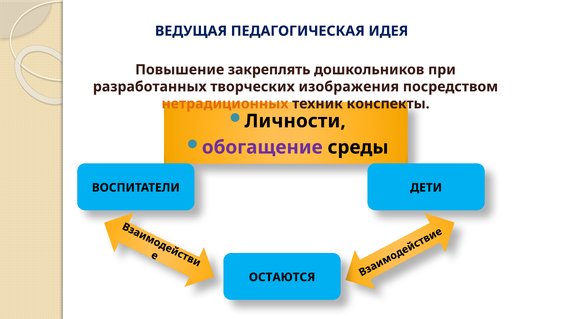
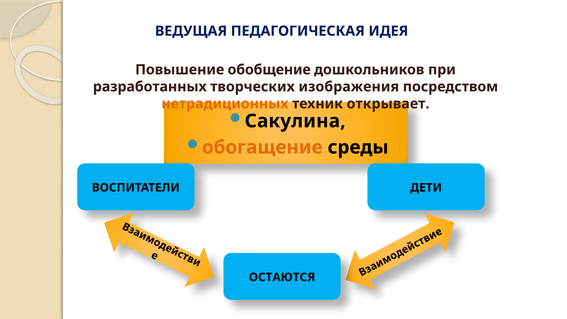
закреплять: закреплять -> обобщение
конспекты: конспекты -> открывает
Личности: Личности -> Сакулина
обогащение colour: purple -> orange
